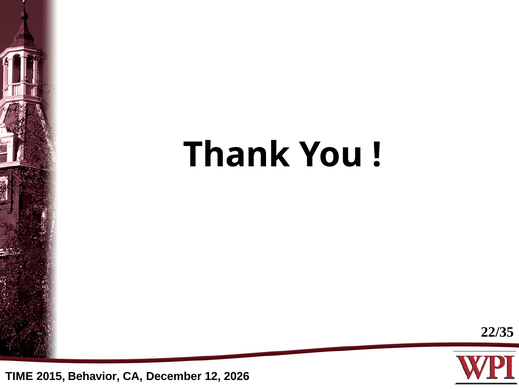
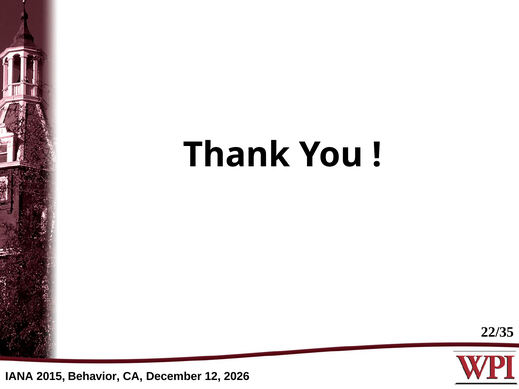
TIME: TIME -> IANA
